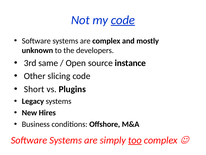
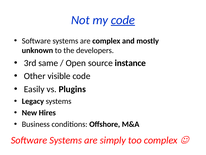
slicing: slicing -> visible
Short: Short -> Easily
too underline: present -> none
